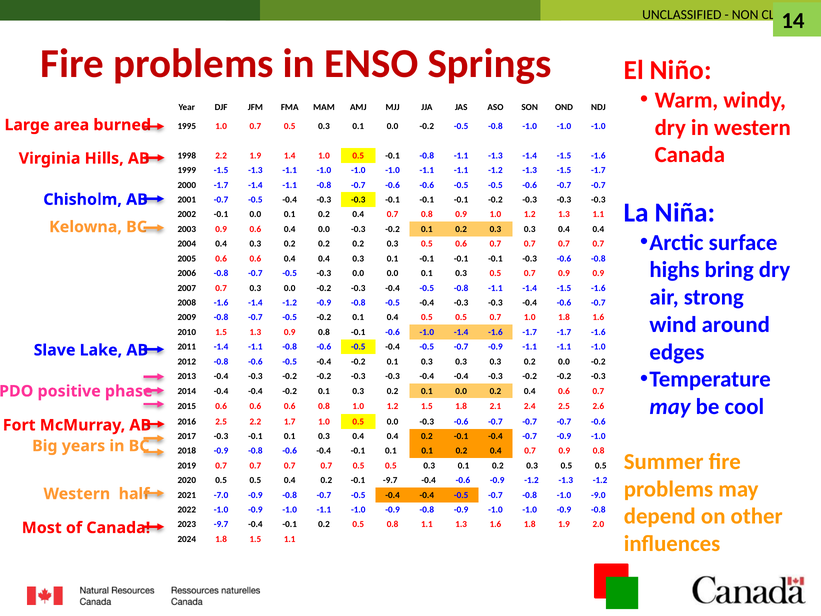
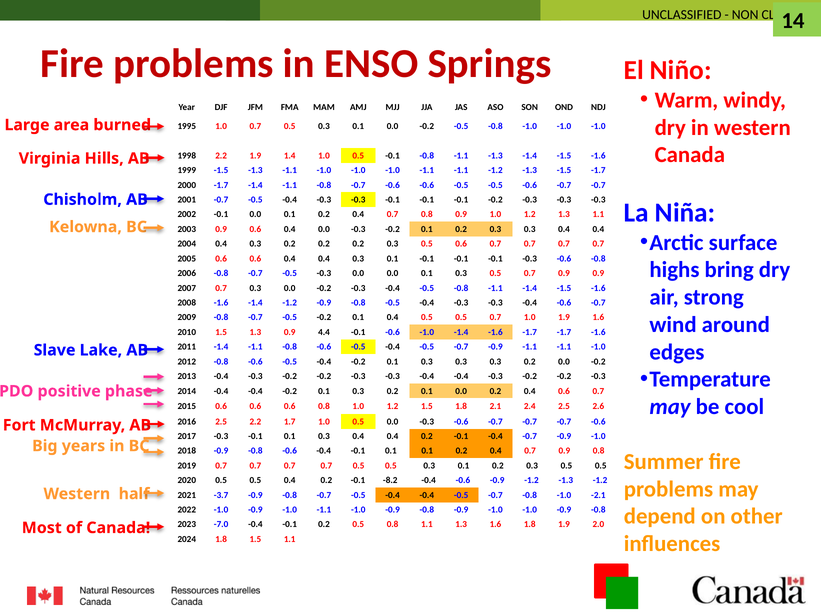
1.0 1.8: 1.8 -> 1.9
1.3 0.9 0.8: 0.8 -> 4.4
-0.1 -9.7: -9.7 -> -8.2
-7.0: -7.0 -> -3.7
-9.0: -9.0 -> -2.1
2023 -9.7: -9.7 -> -7.0
